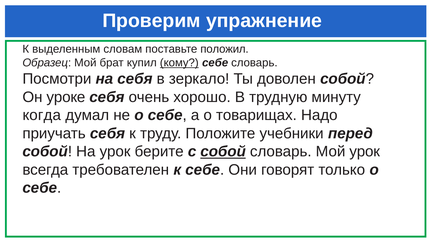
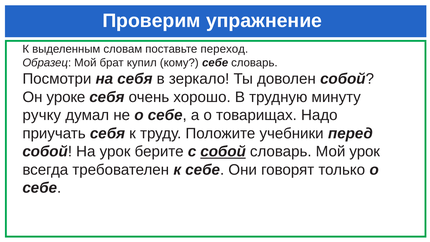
положил: положил -> переход
кому underline: present -> none
когда: когда -> ручку
